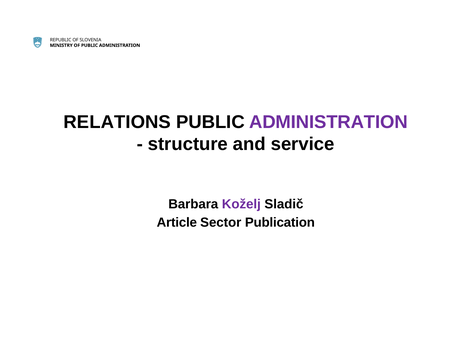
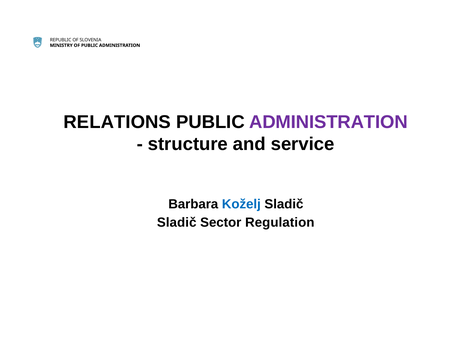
Koželj colour: purple -> blue
Article at (177, 223): Article -> Sladič
Publication: Publication -> Regulation
